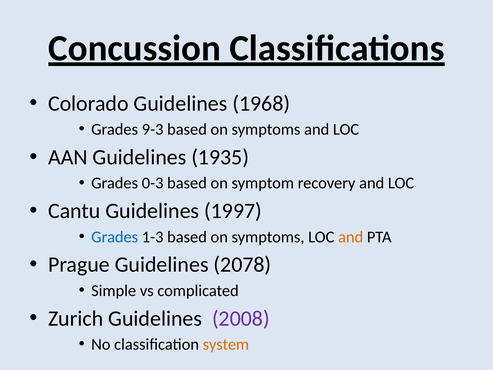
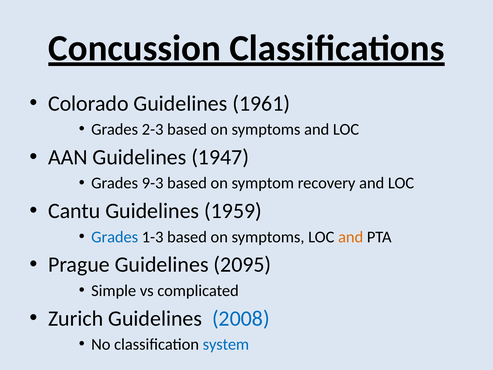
1968: 1968 -> 1961
9-3: 9-3 -> 2-3
1935: 1935 -> 1947
0-3: 0-3 -> 9-3
1997: 1997 -> 1959
2078: 2078 -> 2095
2008 colour: purple -> blue
system colour: orange -> blue
